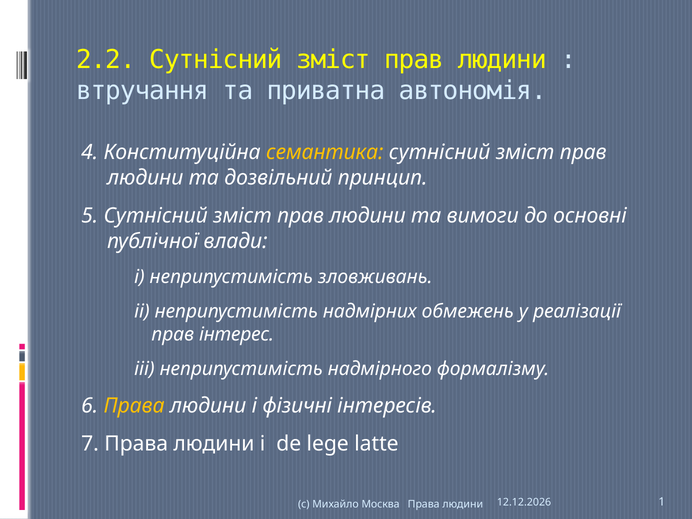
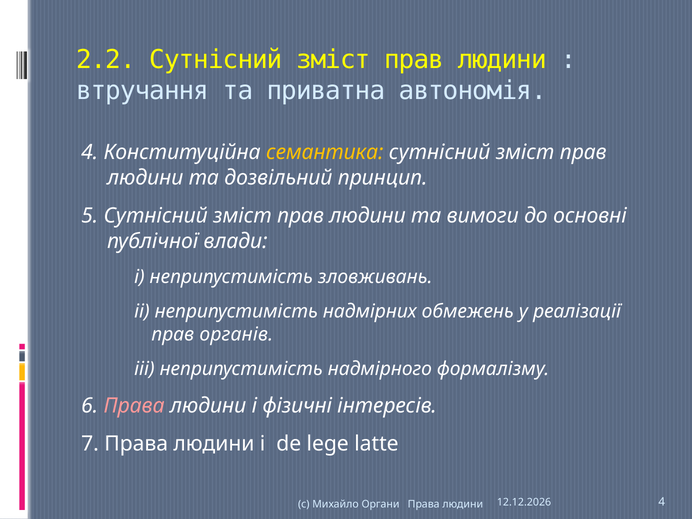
інтерес: інтерес -> органів
Права at (134, 406) colour: yellow -> pink
Москва: Москва -> Органи
людини 1: 1 -> 4
